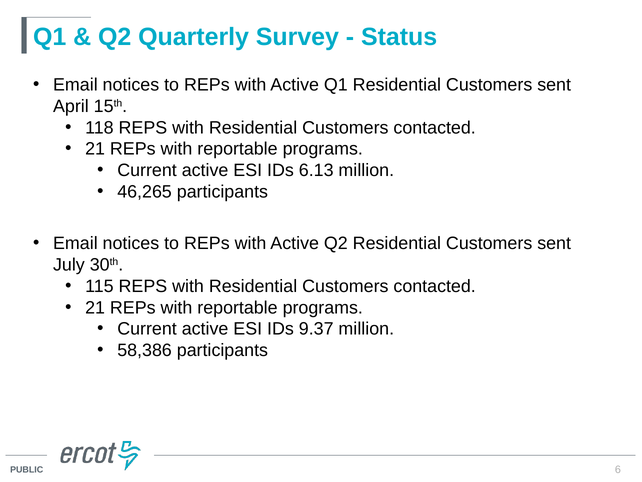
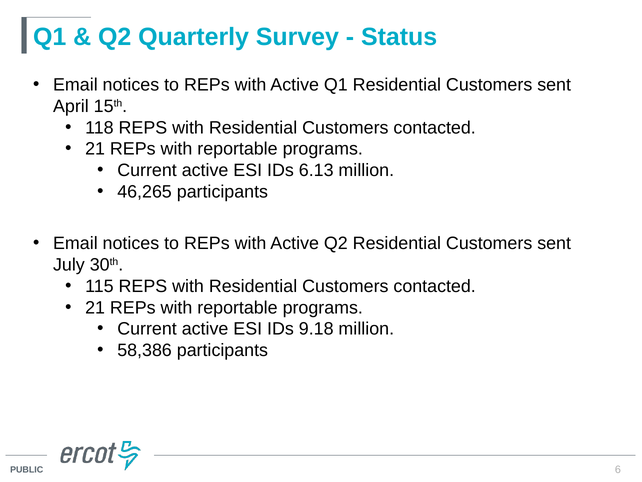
9.37: 9.37 -> 9.18
